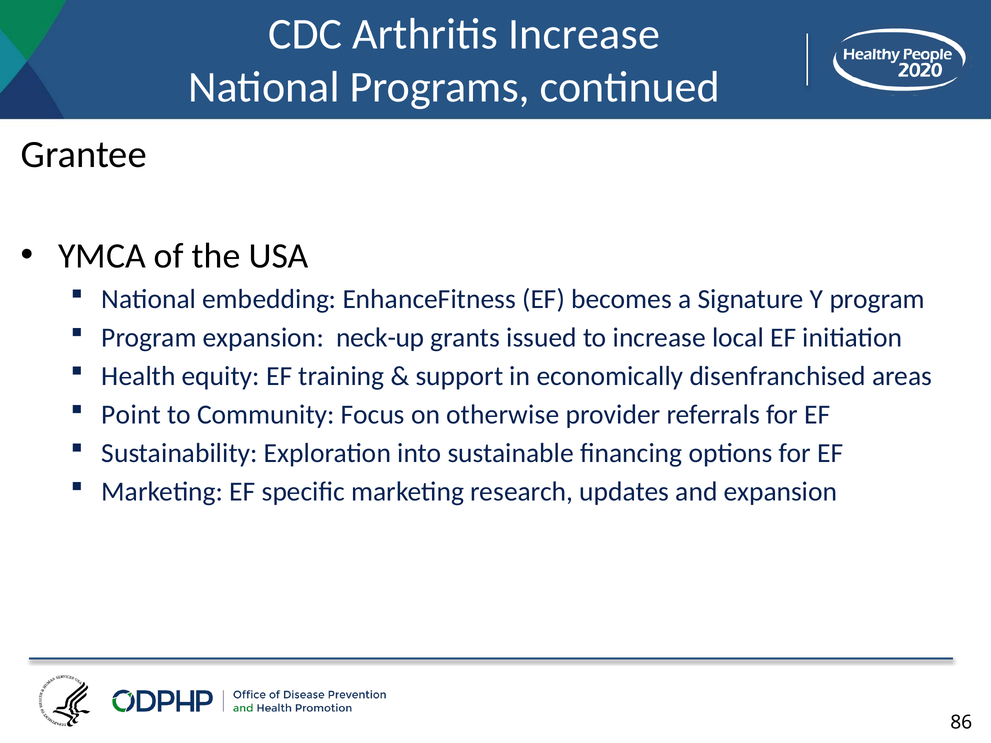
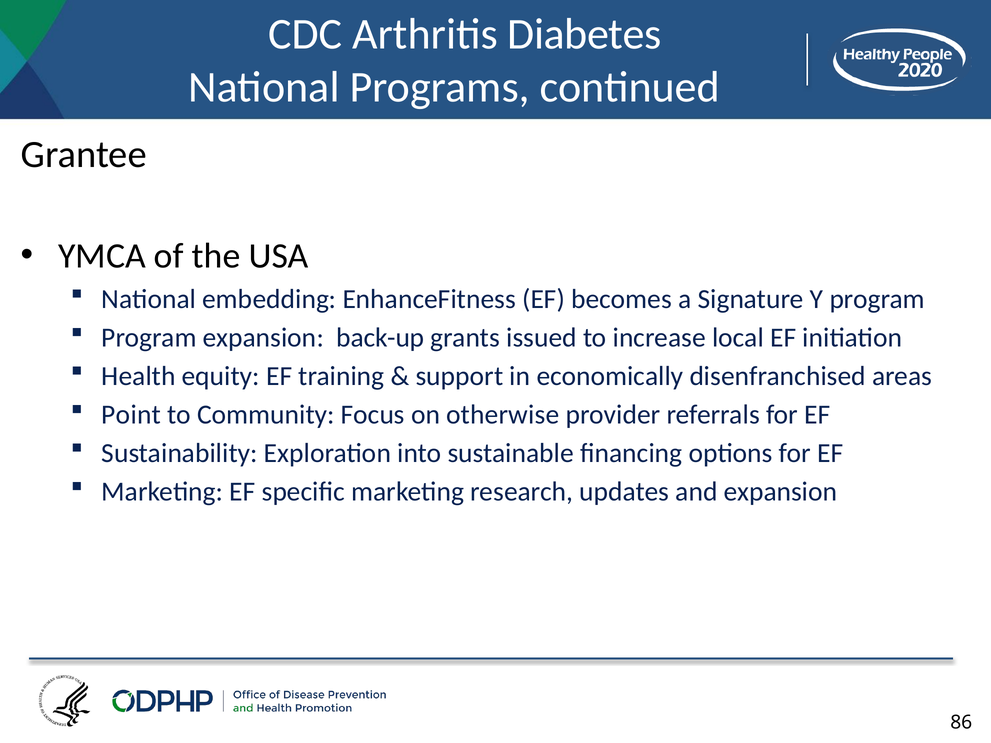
Arthritis Increase: Increase -> Diabetes
neck-up: neck-up -> back-up
